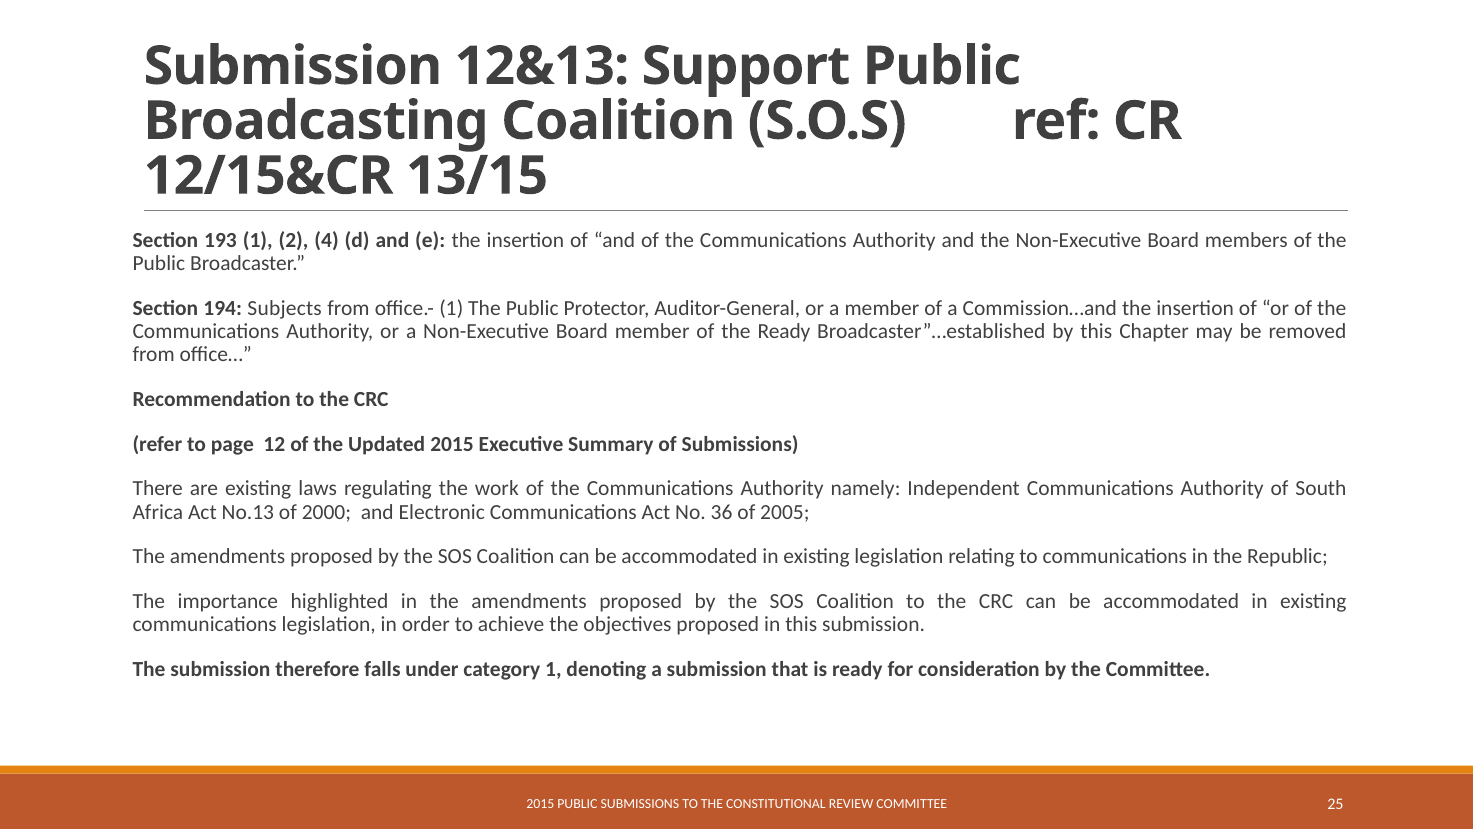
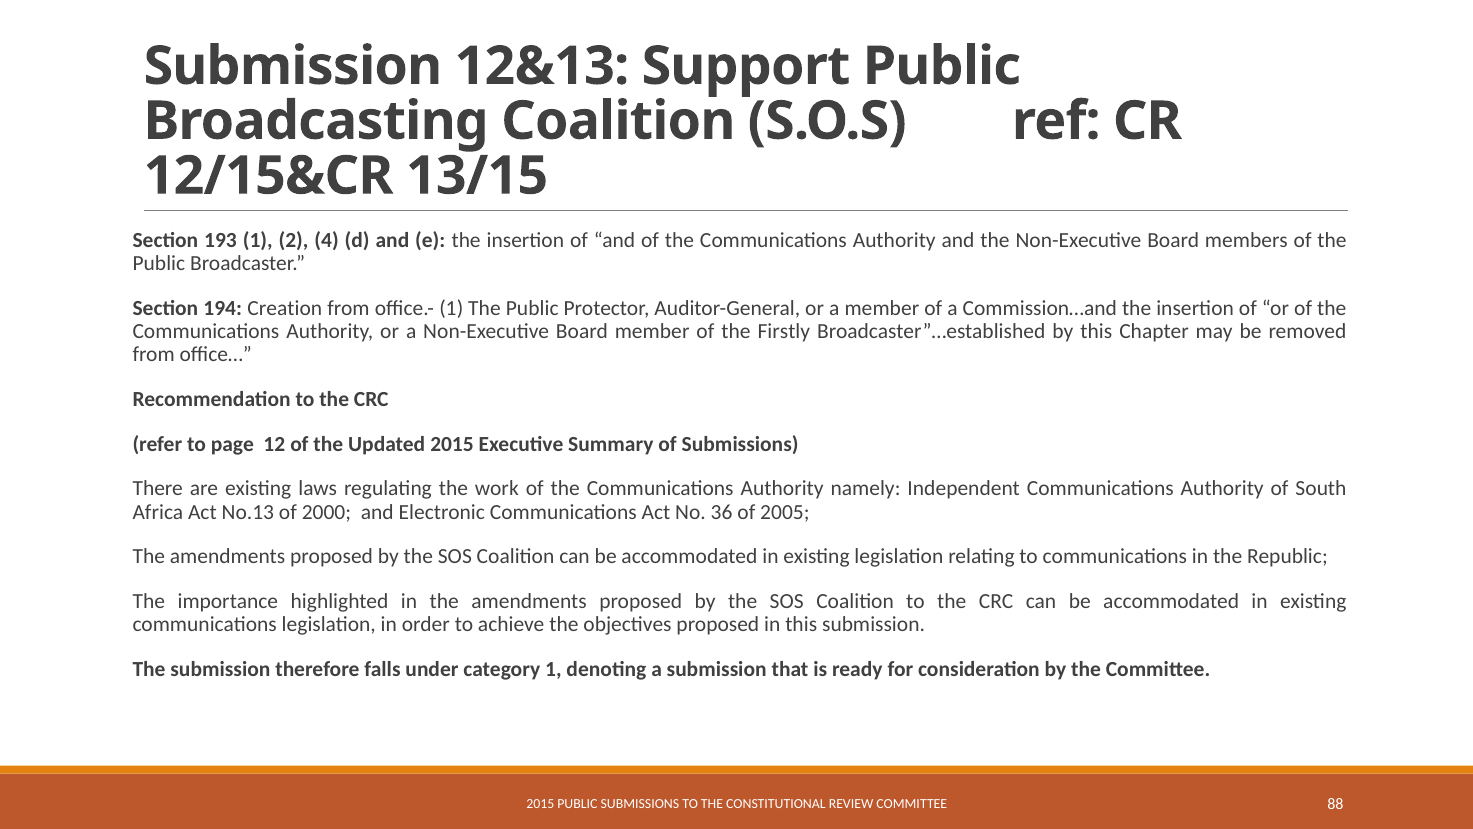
Subjects: Subjects -> Creation
the Ready: Ready -> Firstly
25: 25 -> 88
